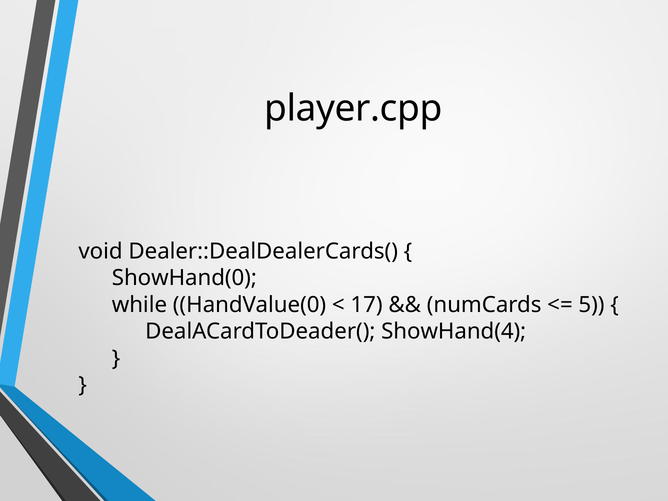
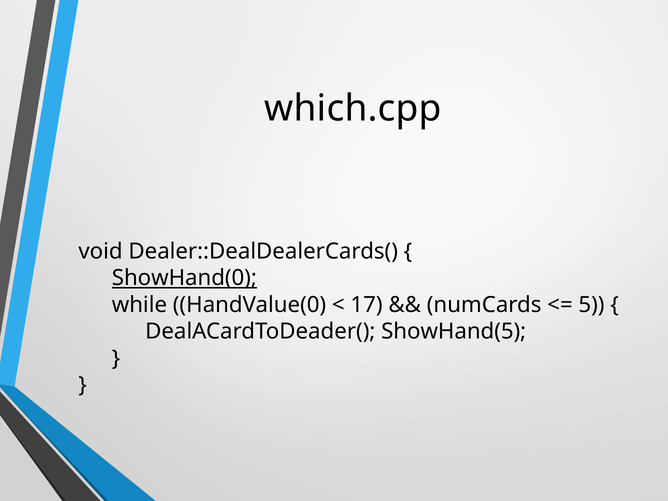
player.cpp: player.cpp -> which.cpp
ShowHand(0 underline: none -> present
ShowHand(4: ShowHand(4 -> ShowHand(5
